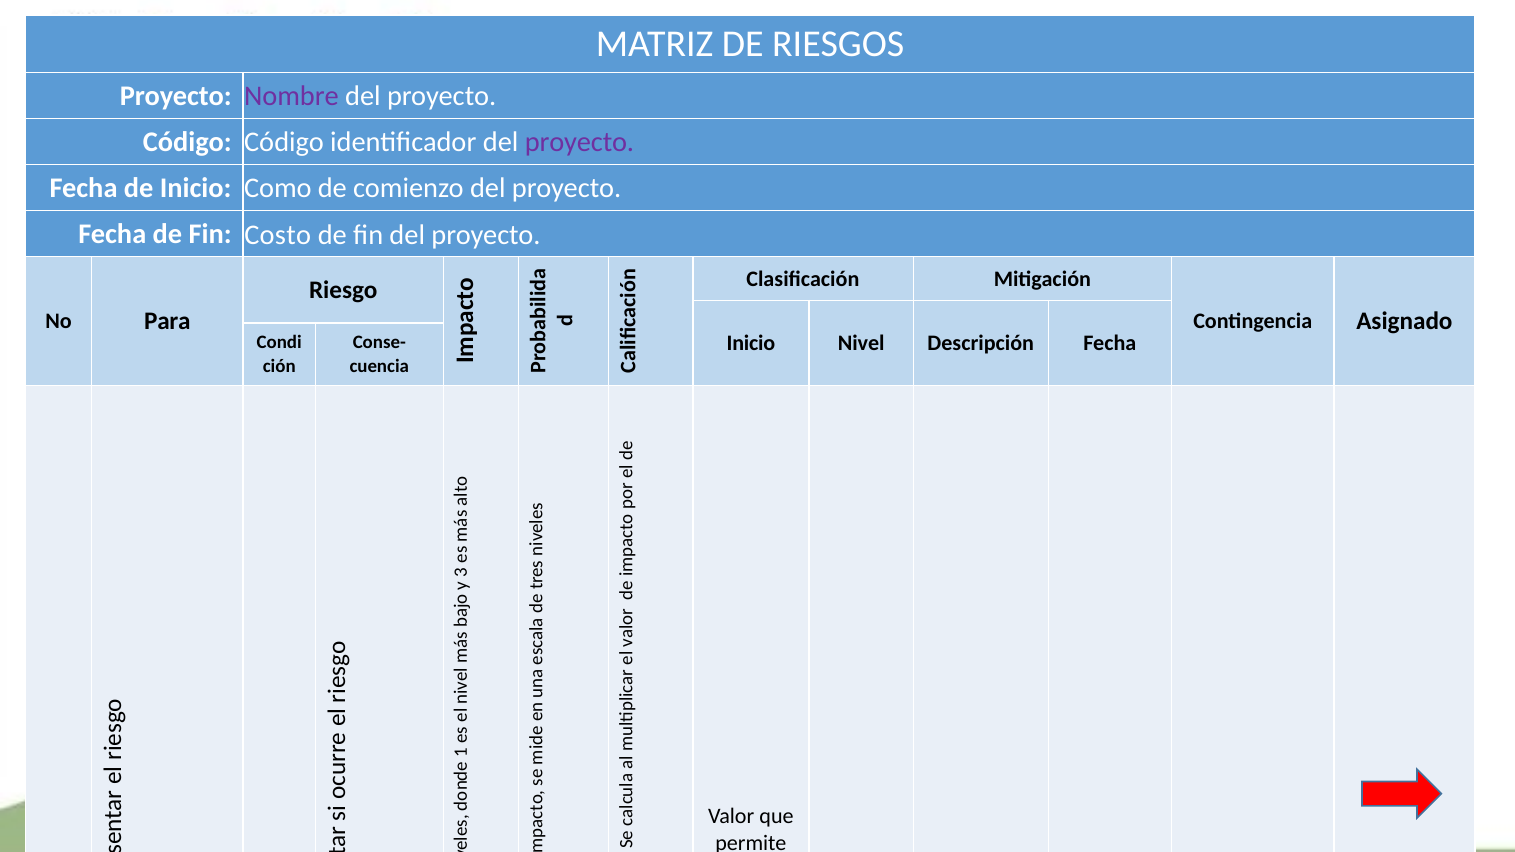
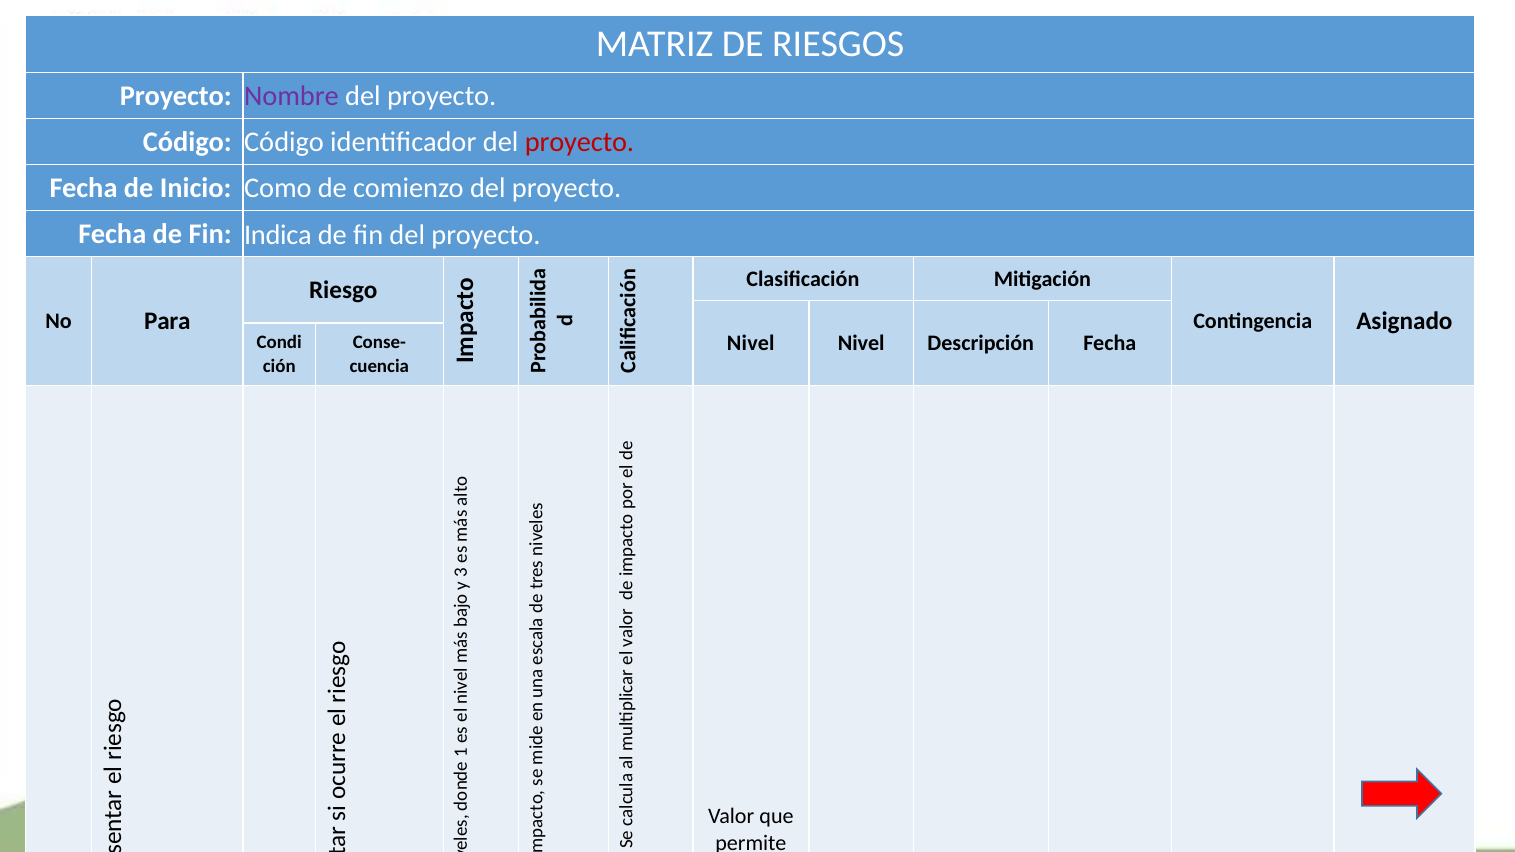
proyecto at (579, 143) colour: purple -> red
Costo: Costo -> Indica
Inicio at (751, 343): Inicio -> Nivel
